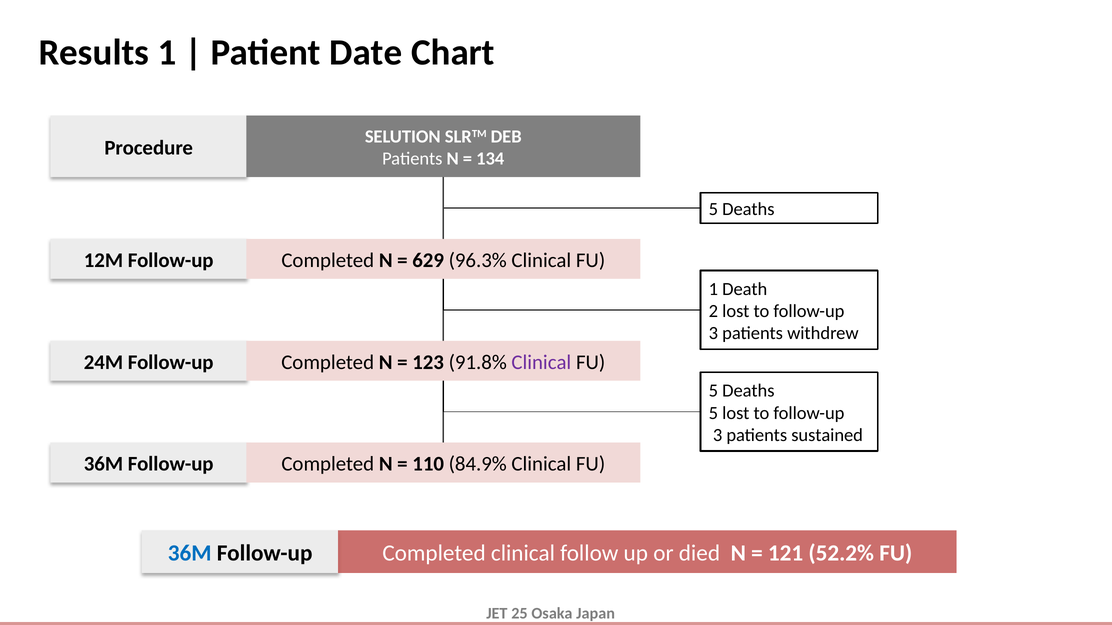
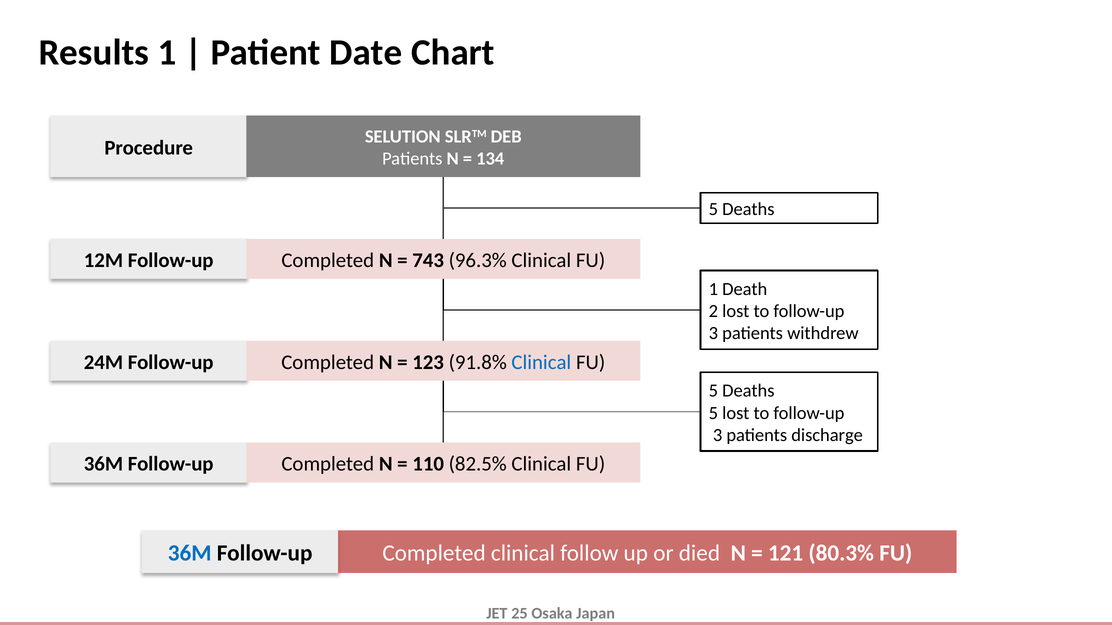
629: 629 -> 743
Clinical at (541, 363) colour: purple -> blue
sustained: sustained -> discharge
84.9%: 84.9% -> 82.5%
52.2%: 52.2% -> 80.3%
